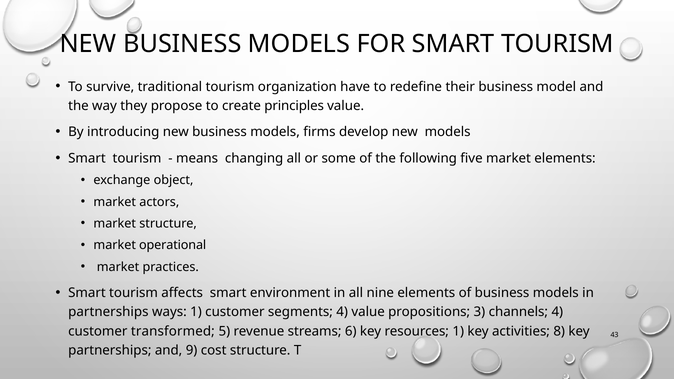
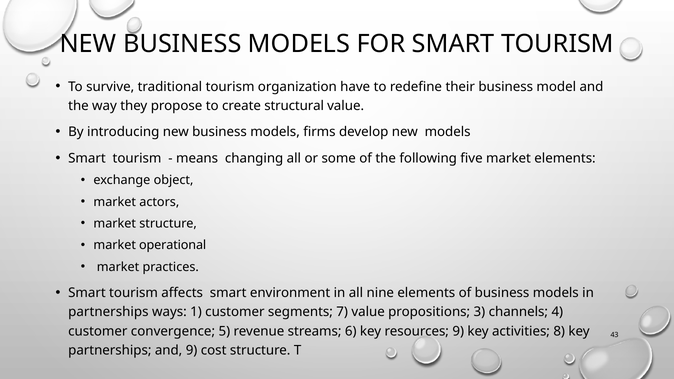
principles: principles -> structural
segments 4: 4 -> 7
transformed: transformed -> convergence
resources 1: 1 -> 9
